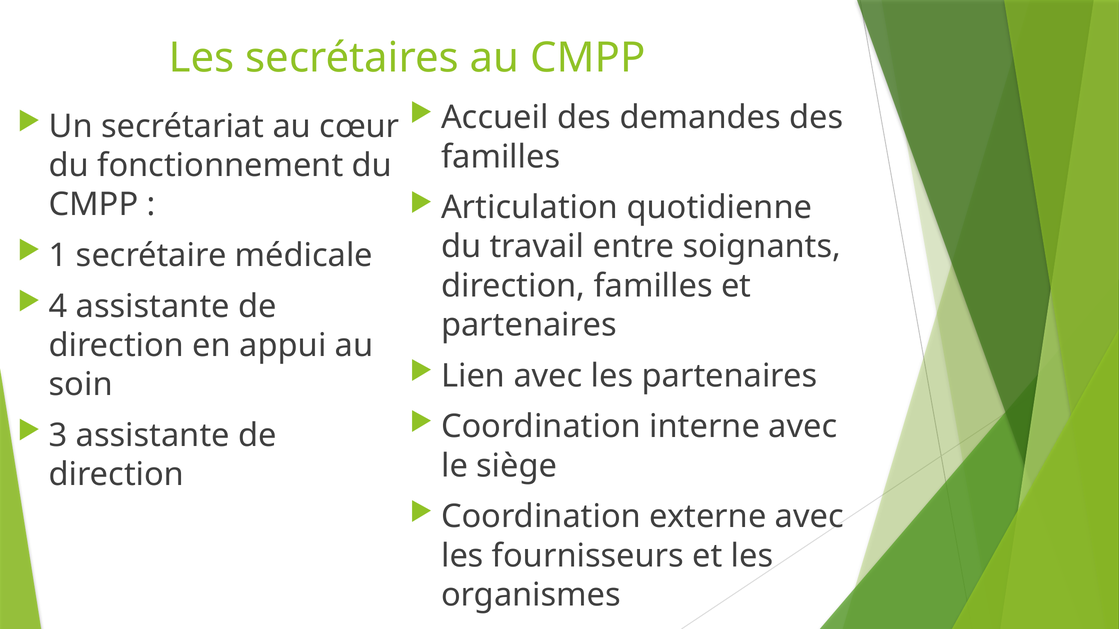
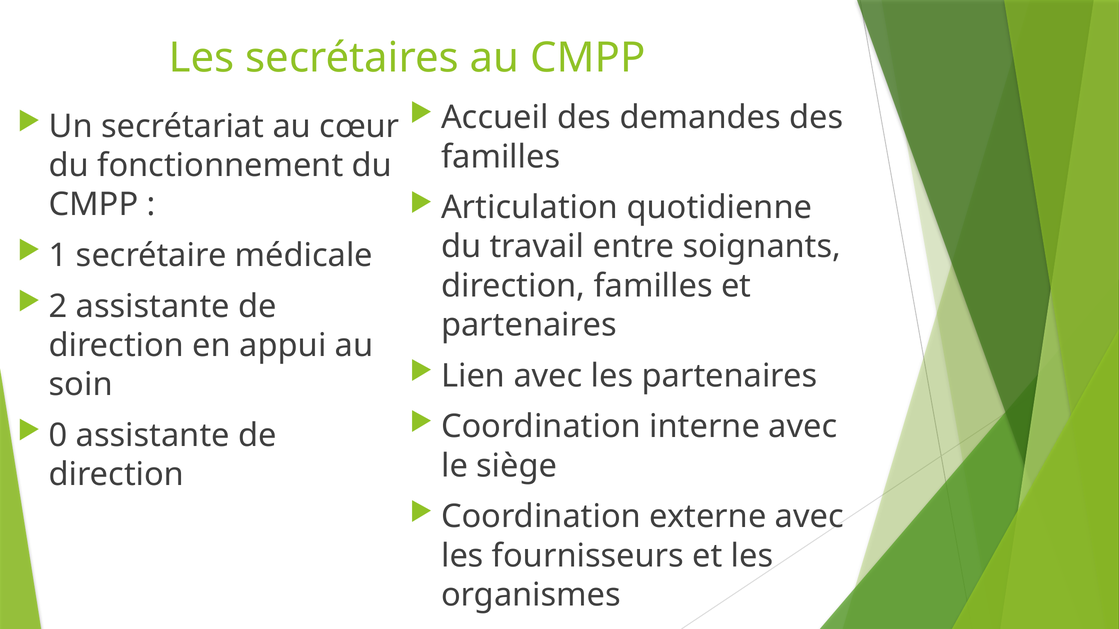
4: 4 -> 2
3: 3 -> 0
